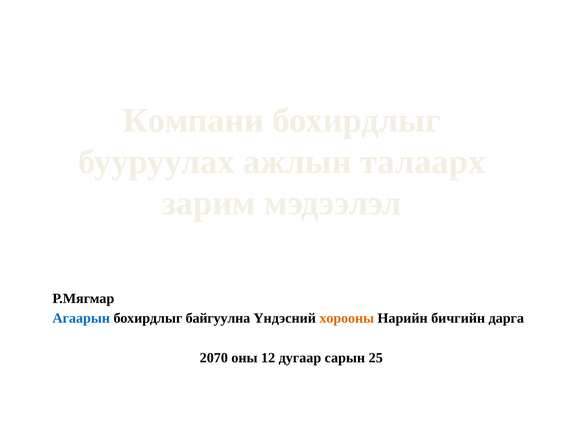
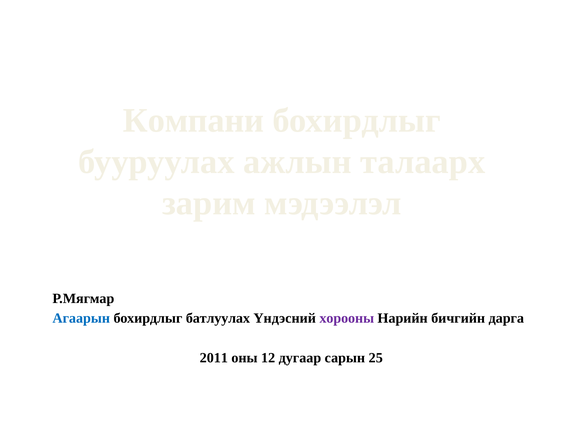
байгуулна: байгуулна -> батлуулах
хорооны colour: orange -> purple
2070: 2070 -> 2011
